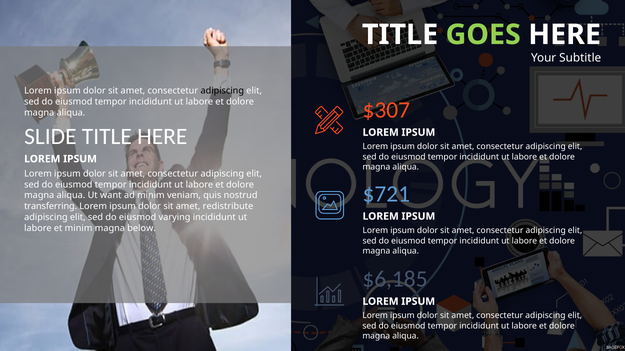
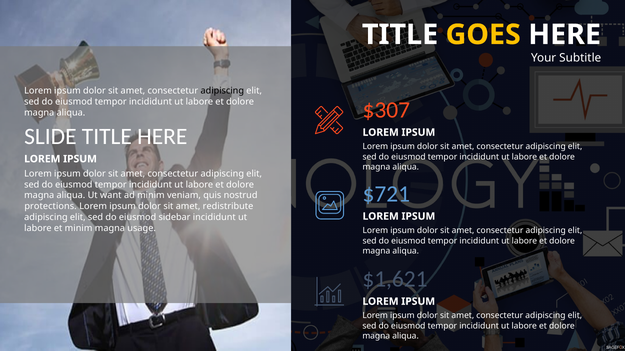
GOES colour: light green -> yellow
transferring: transferring -> protections
varying: varying -> sidebar
below: below -> usage
$6,185: $6,185 -> $1,621
